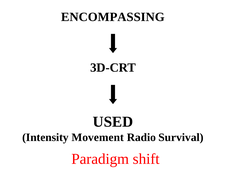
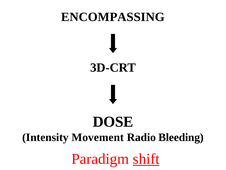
USED: USED -> DOSE
Survival: Survival -> Bleeding
shift underline: none -> present
